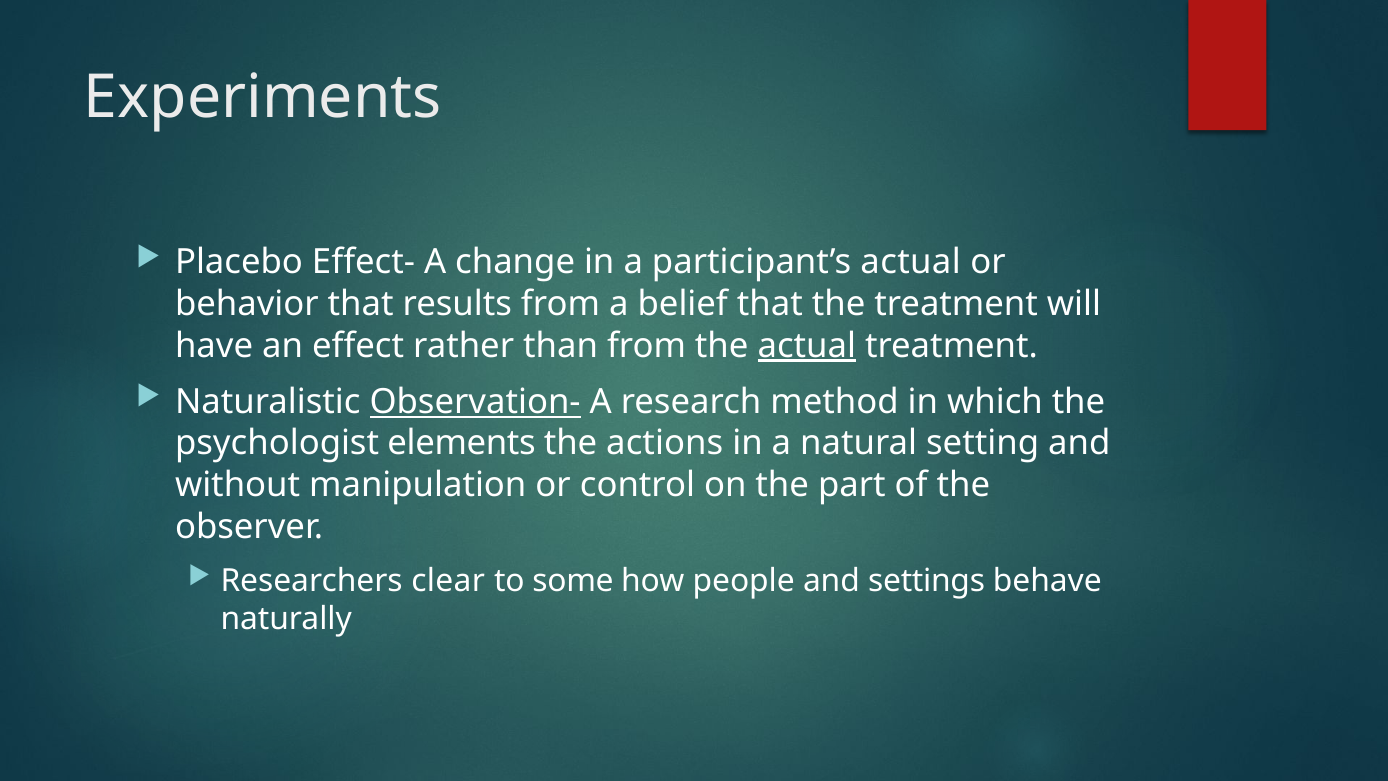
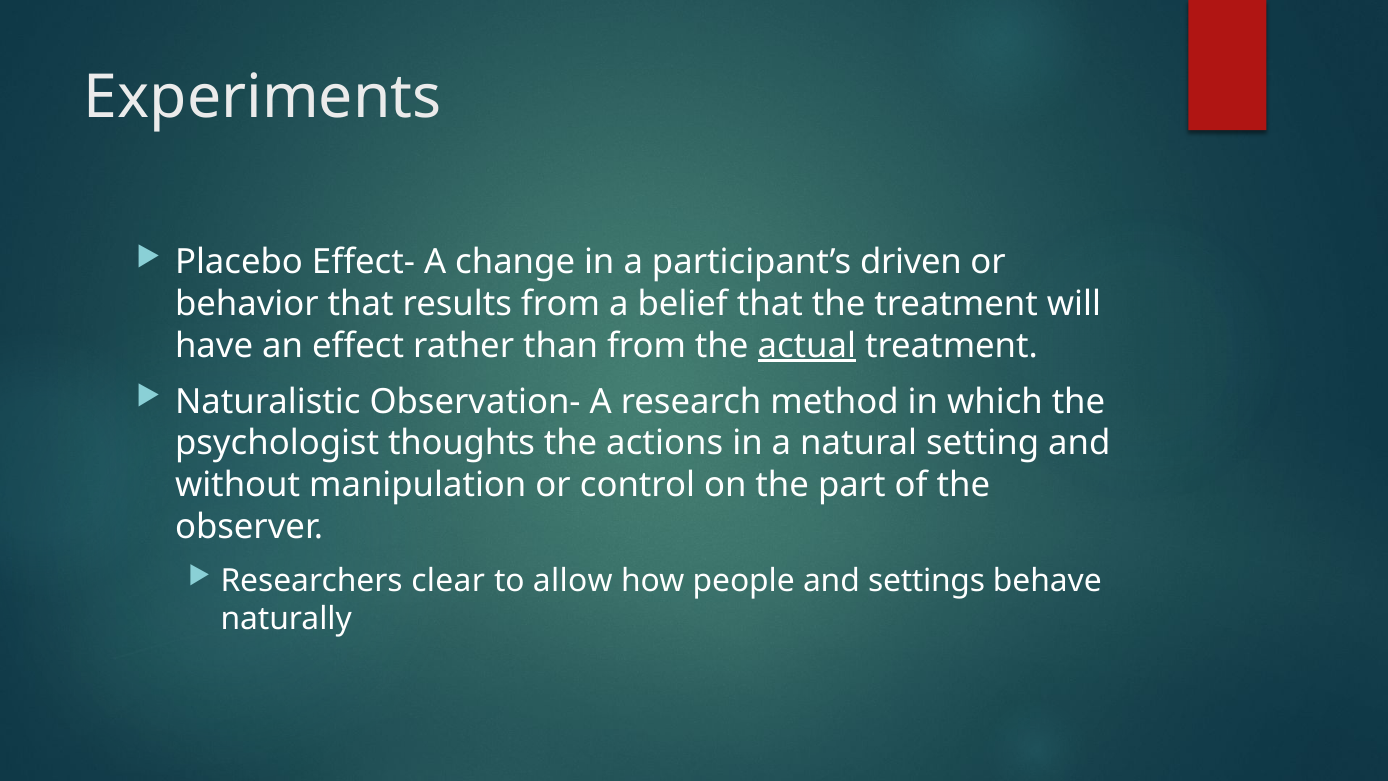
participant’s actual: actual -> driven
Observation- underline: present -> none
elements: elements -> thoughts
some: some -> allow
